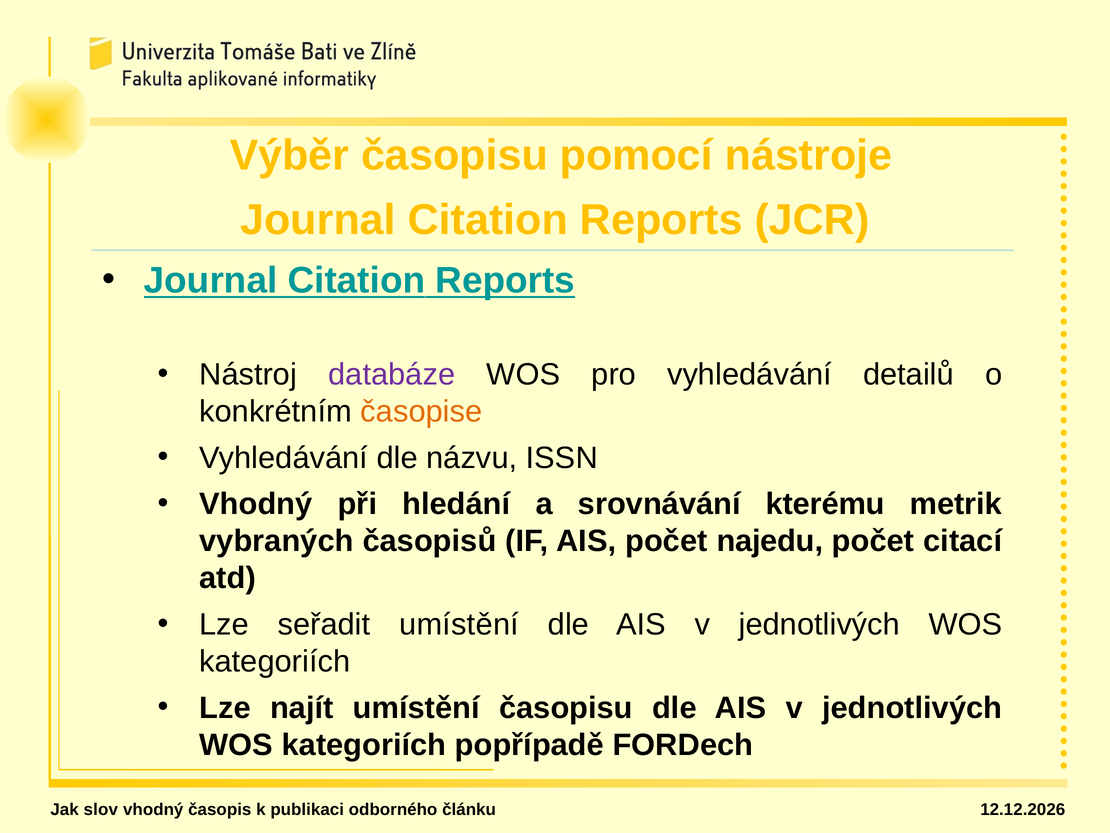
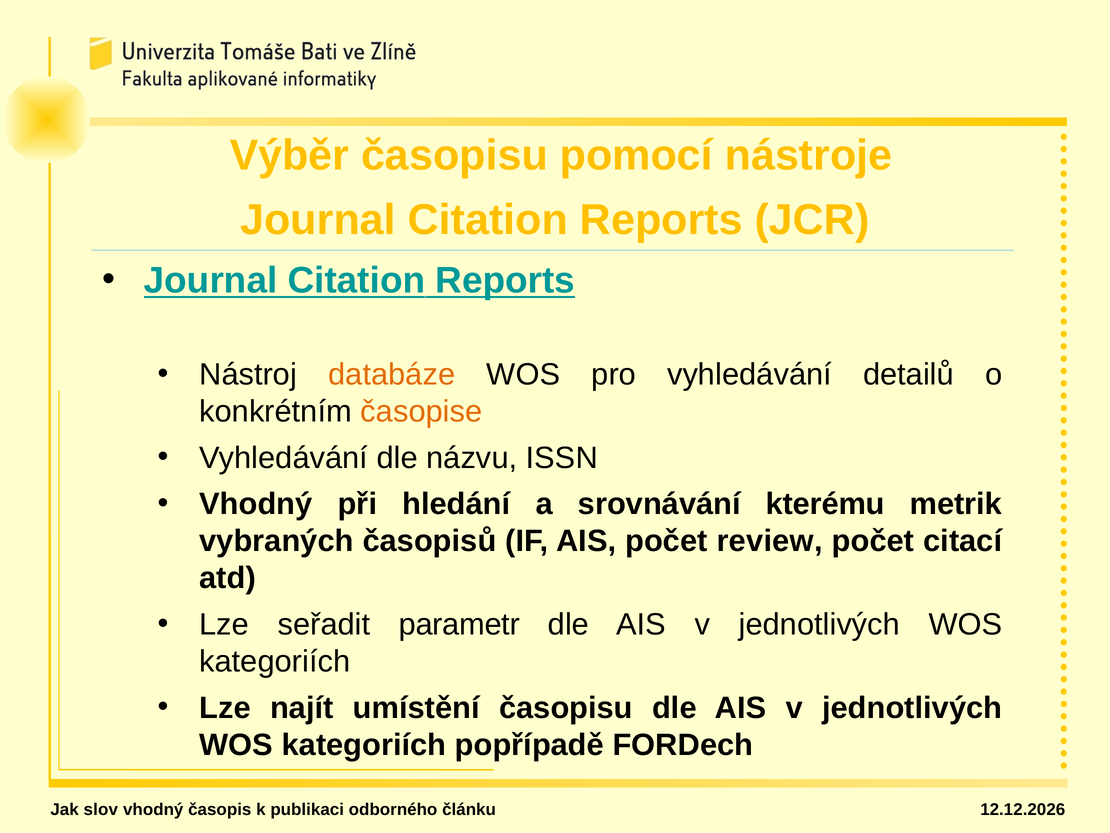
databáze colour: purple -> orange
najedu: najedu -> review
seřadit umístění: umístění -> parametr
